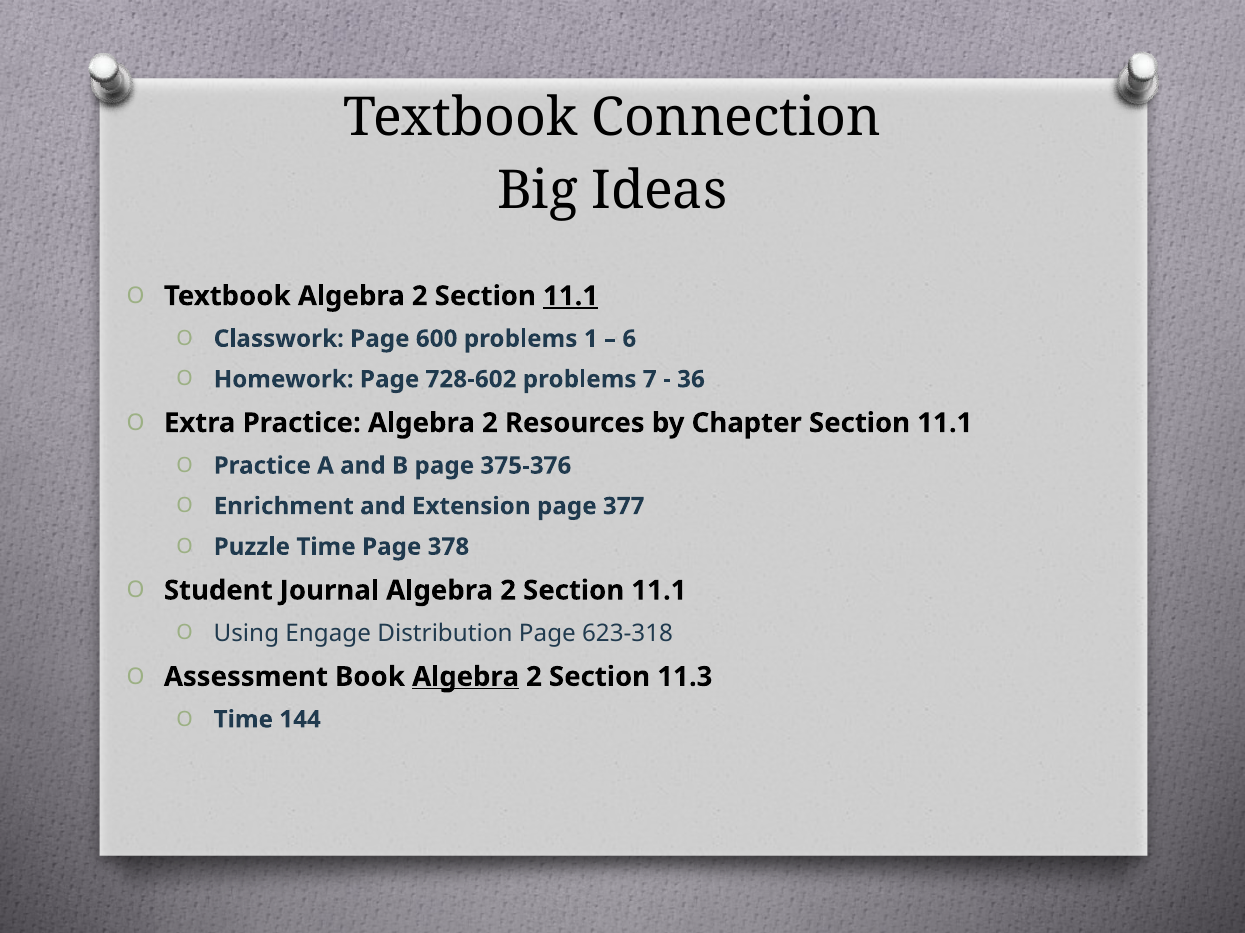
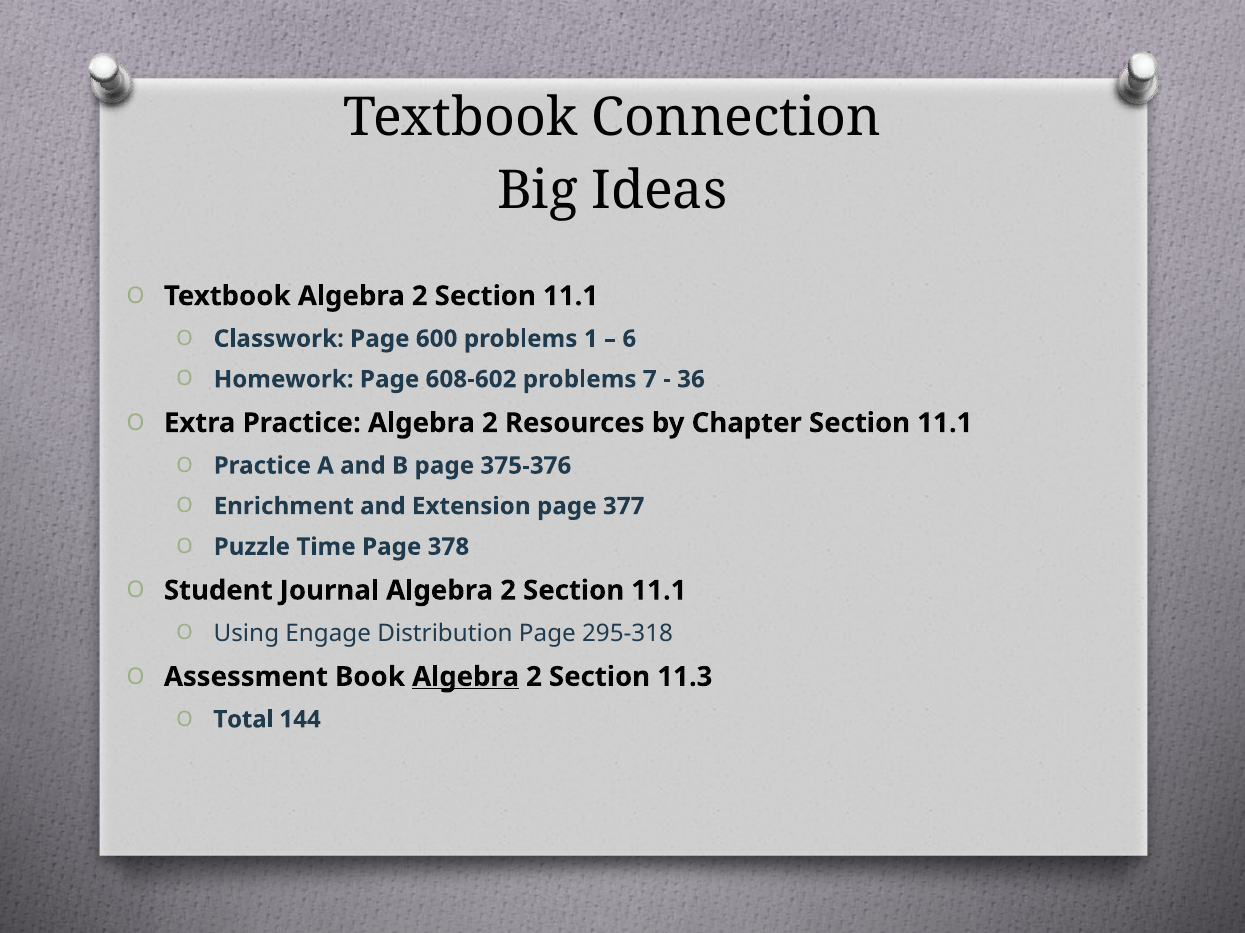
11.1 at (571, 296) underline: present -> none
728-602: 728-602 -> 608-602
623-318: 623-318 -> 295-318
Time at (243, 720): Time -> Total
